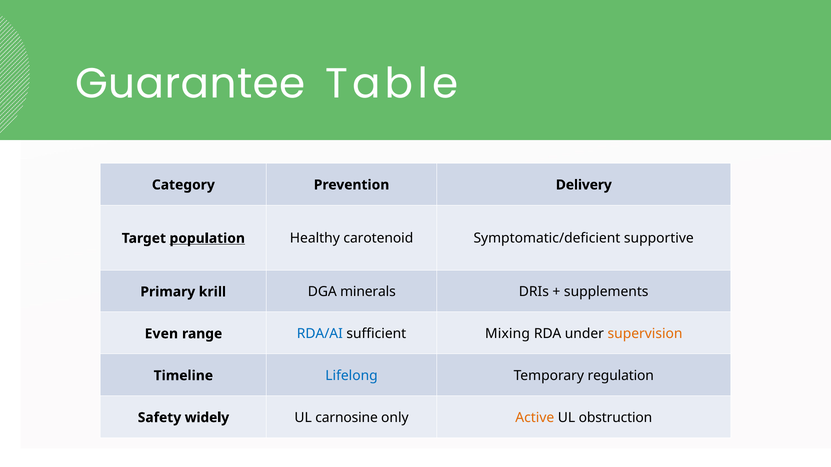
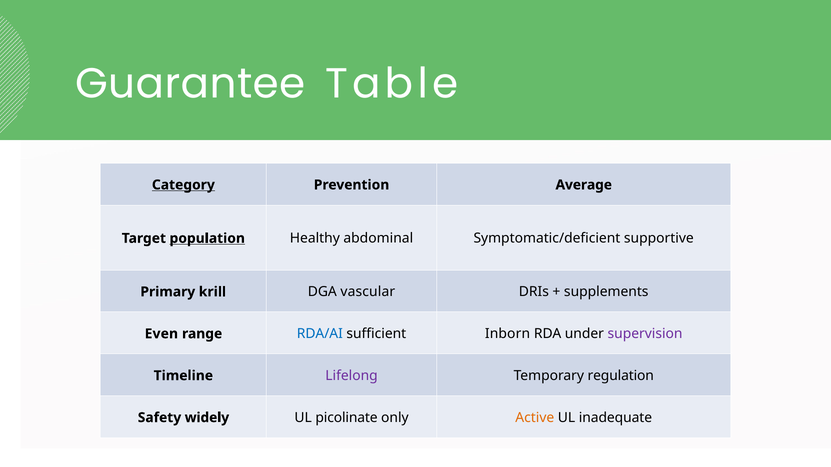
Category underline: none -> present
Delivery: Delivery -> Average
carotenoid: carotenoid -> abdominal
minerals: minerals -> vascular
Mixing: Mixing -> Inborn
supervision colour: orange -> purple
Lifelong colour: blue -> purple
carnosine: carnosine -> picolinate
obstruction: obstruction -> inadequate
